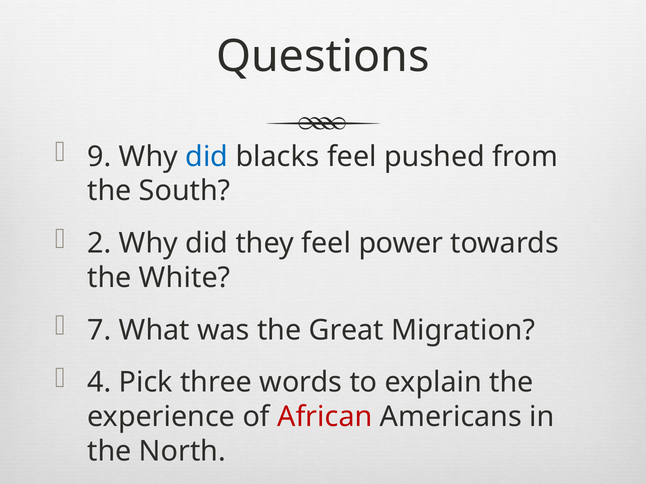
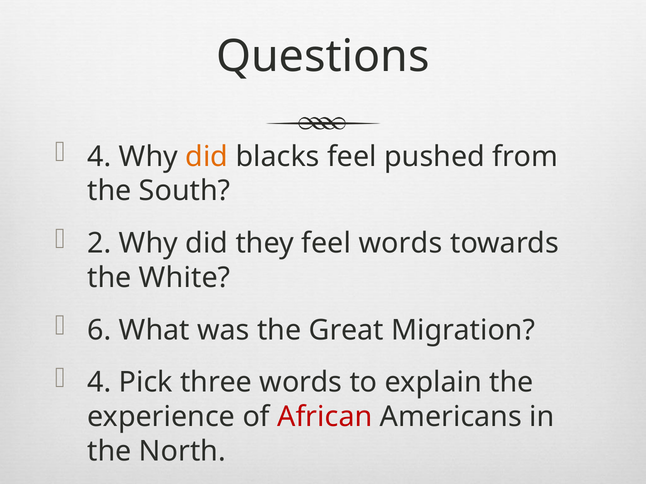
9 at (99, 157): 9 -> 4
did at (207, 157) colour: blue -> orange
feel power: power -> words
7: 7 -> 6
